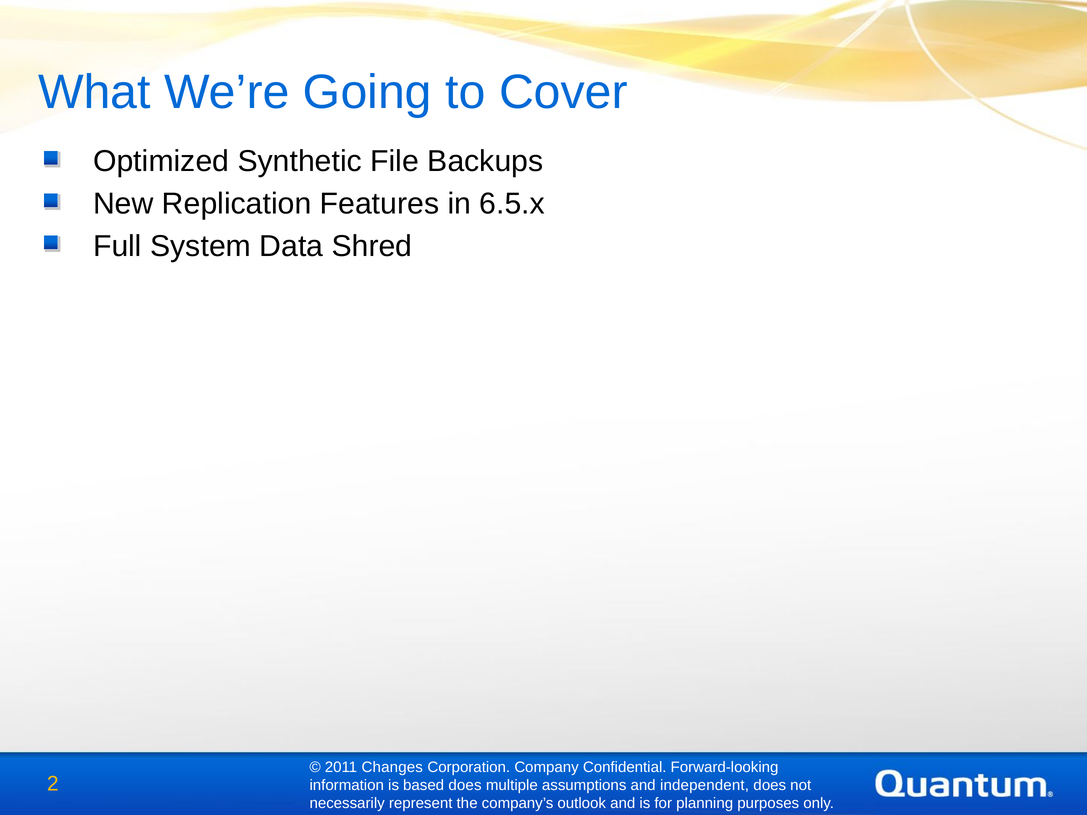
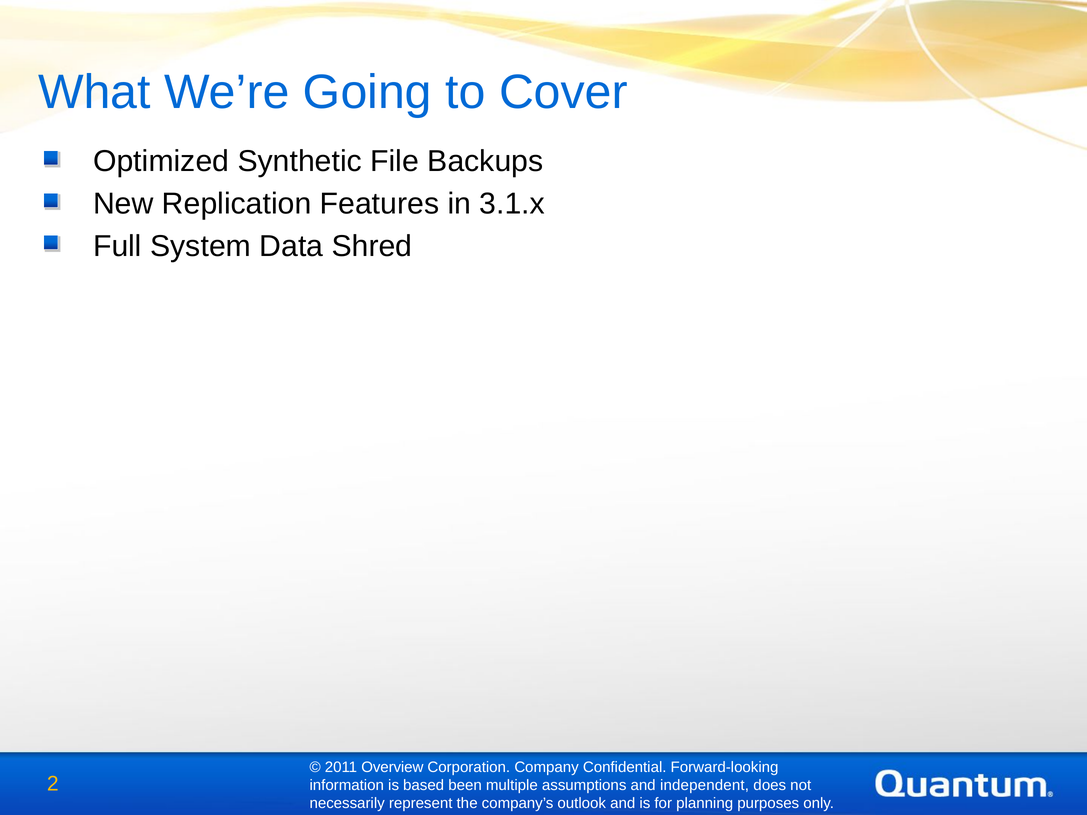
6.5.x: 6.5.x -> 3.1.x
Changes: Changes -> Overview
based does: does -> been
